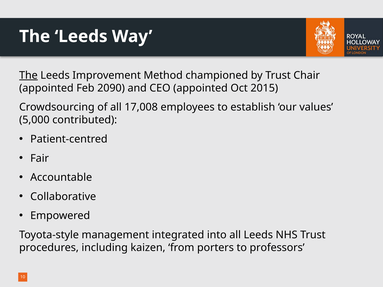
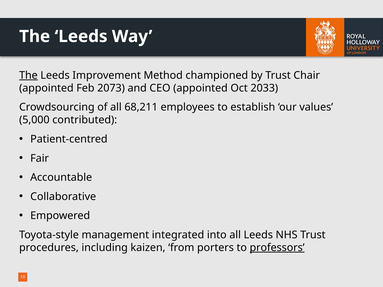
2090: 2090 -> 2073
2015: 2015 -> 2033
17,008: 17,008 -> 68,211
professors underline: none -> present
